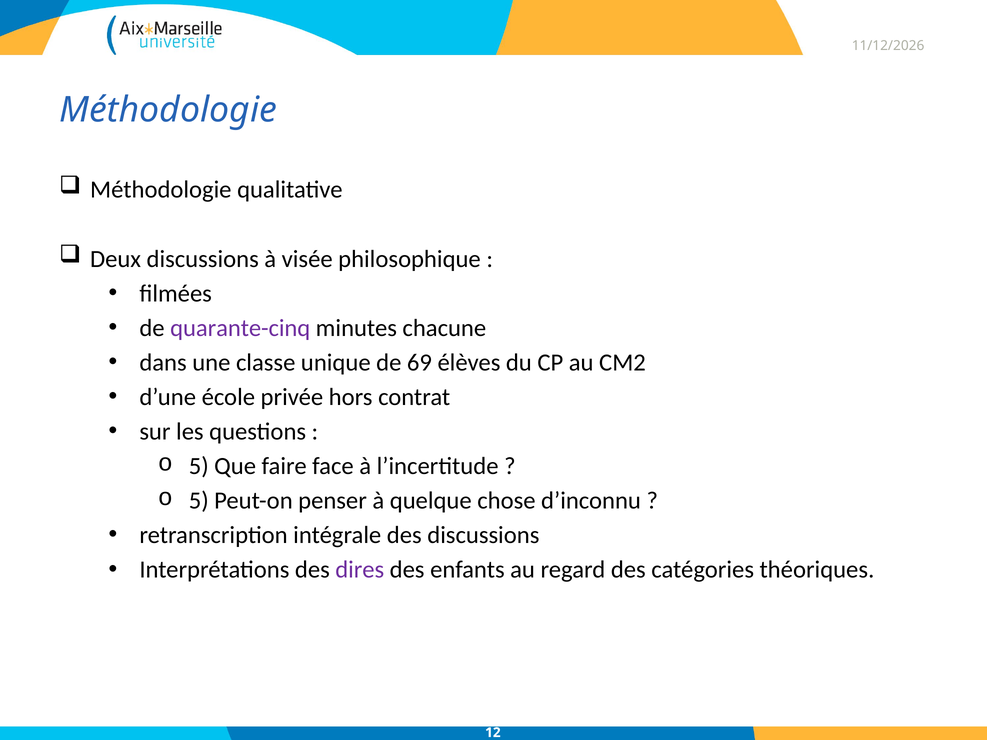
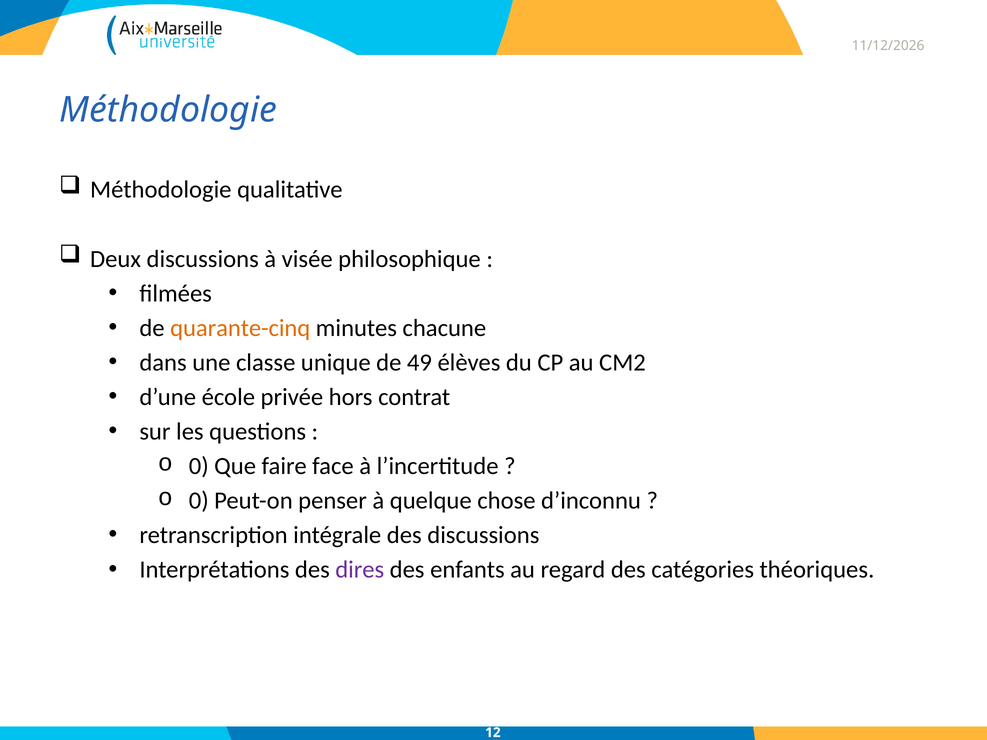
quarante-cinq colour: purple -> orange
69: 69 -> 49
5 at (199, 466): 5 -> 0
5 at (199, 501): 5 -> 0
